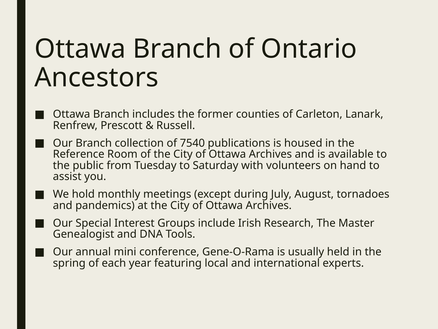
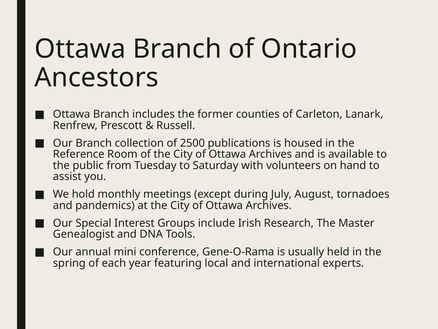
7540: 7540 -> 2500
